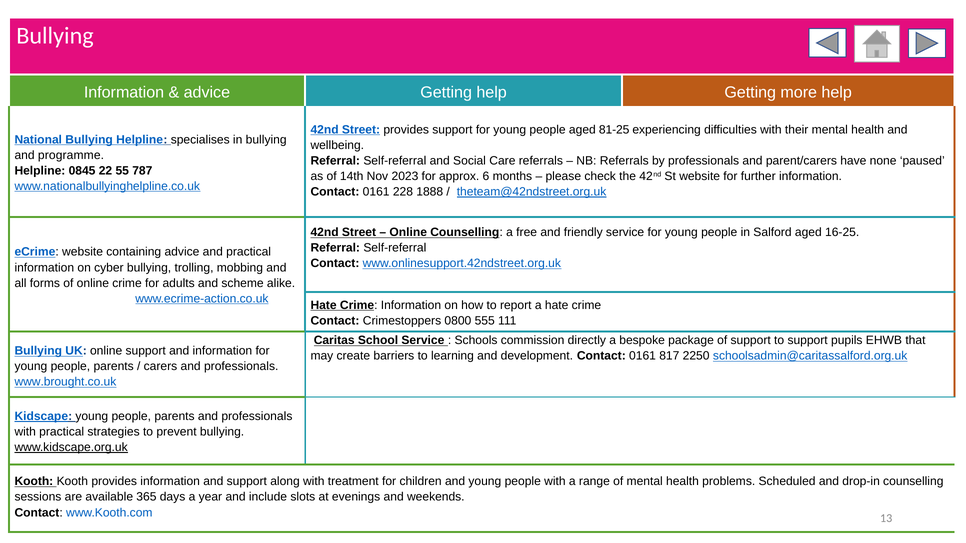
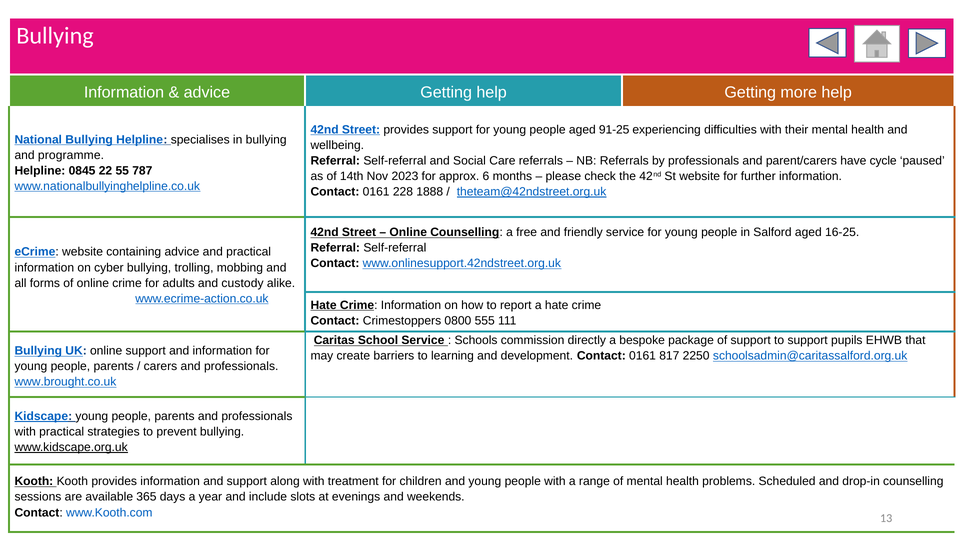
81-25: 81-25 -> 91-25
none: none -> cycle
scheme: scheme -> custody
